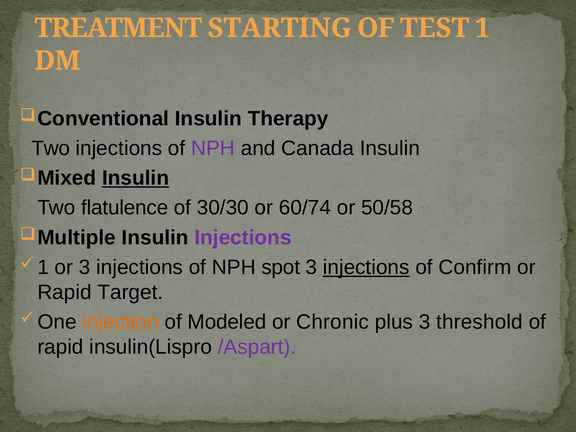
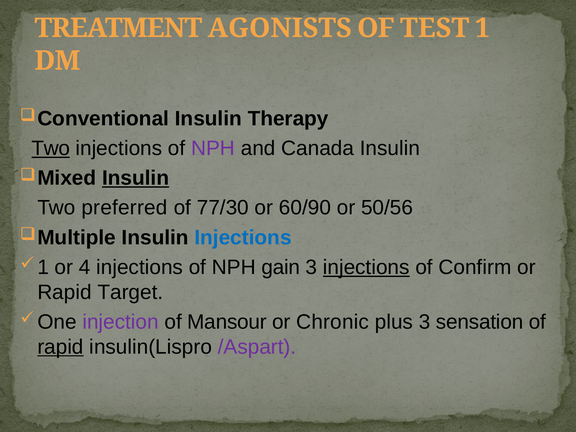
STARTING: STARTING -> AGONISTS
Two at (51, 148) underline: none -> present
flatulence: flatulence -> preferred
30/30: 30/30 -> 77/30
60/74: 60/74 -> 60/90
50/58: 50/58 -> 50/56
Injections at (243, 238) colour: purple -> blue
or 3: 3 -> 4
spot: spot -> gain
injection colour: orange -> purple
Modeled: Modeled -> Mansour
threshold: threshold -> sensation
rapid at (60, 347) underline: none -> present
